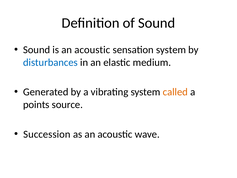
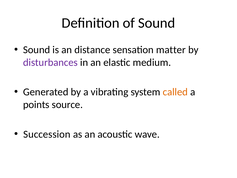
is an acoustic: acoustic -> distance
sensation system: system -> matter
disturbances colour: blue -> purple
